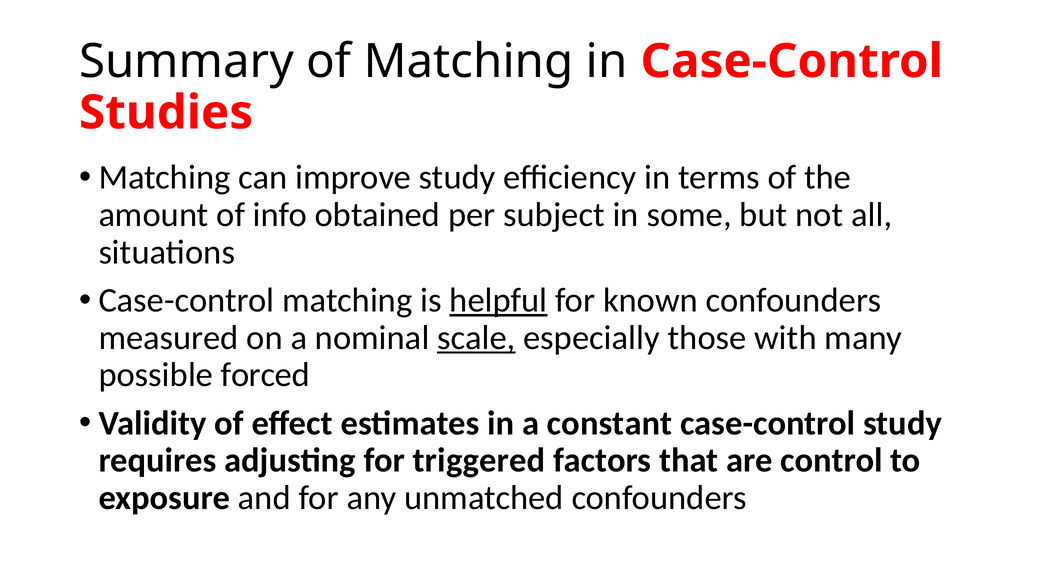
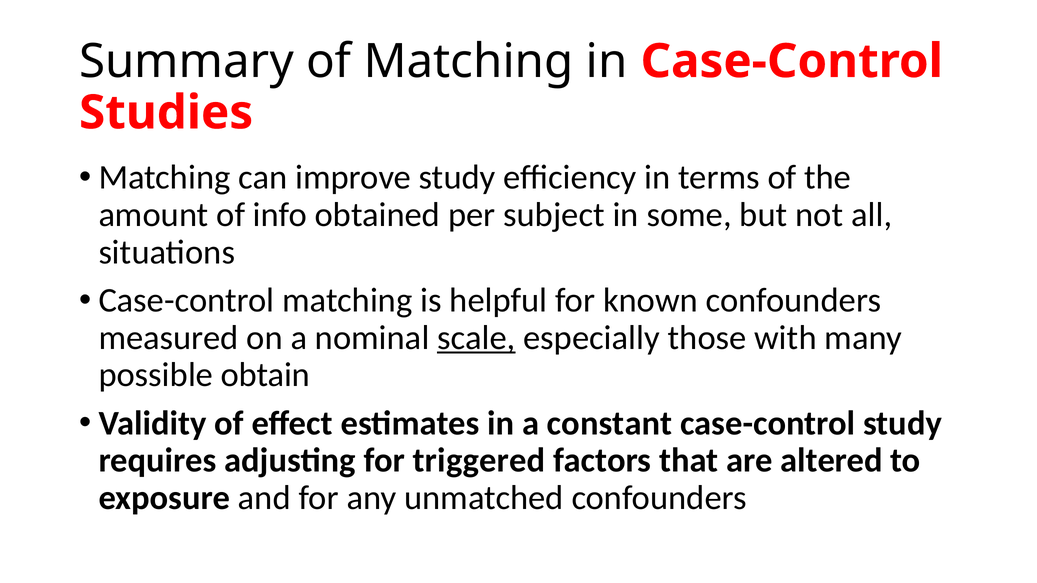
helpful underline: present -> none
forced: forced -> obtain
control: control -> altered
